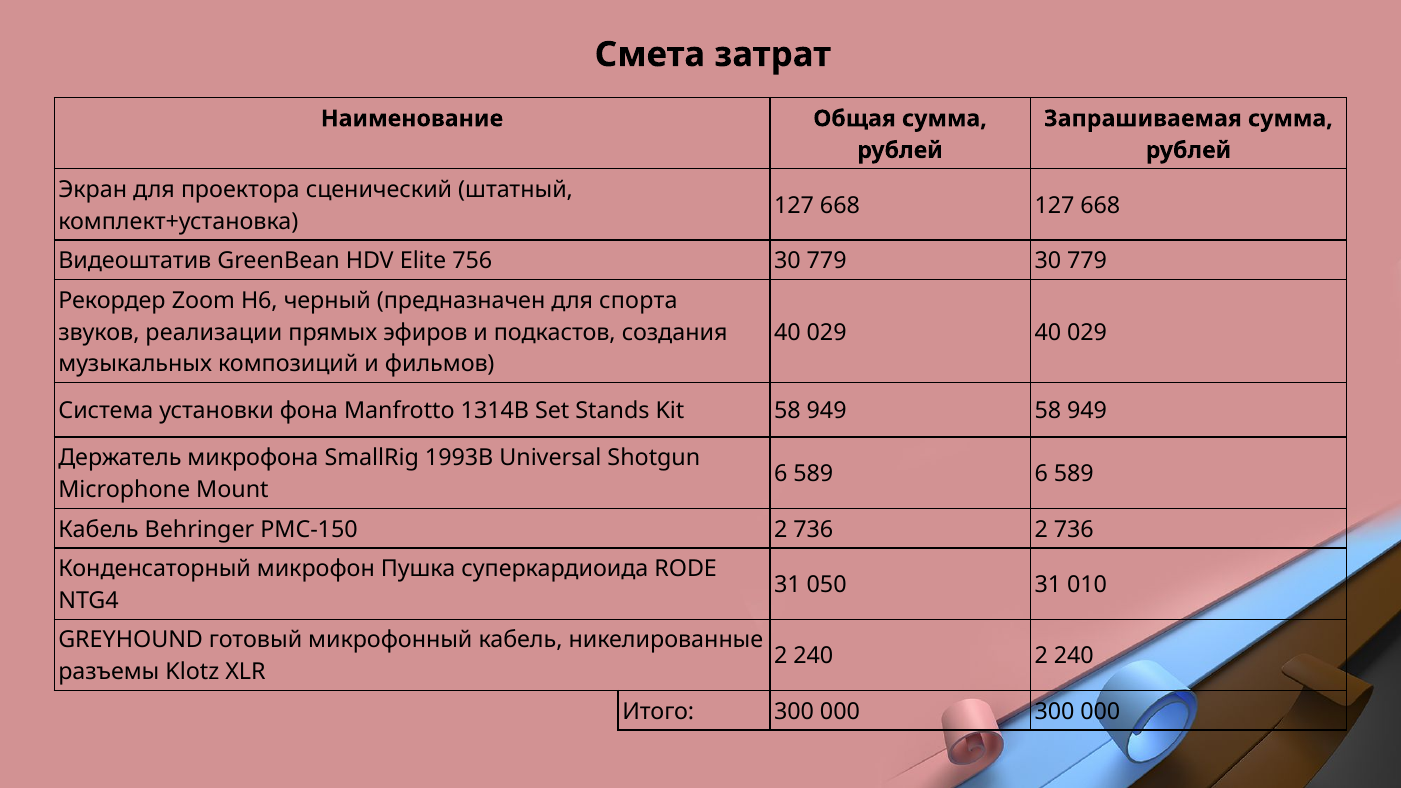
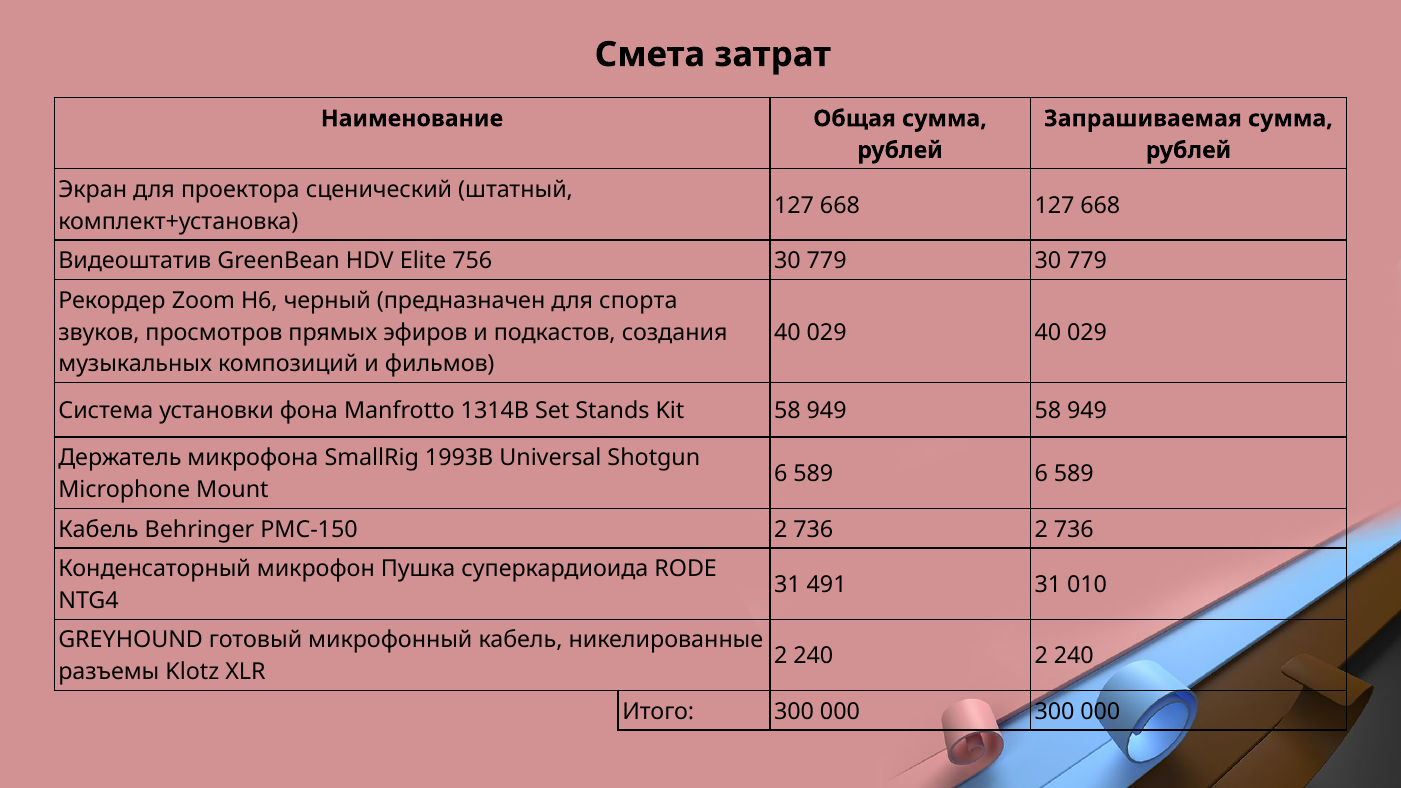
реализации: реализации -> просмотров
050: 050 -> 491
